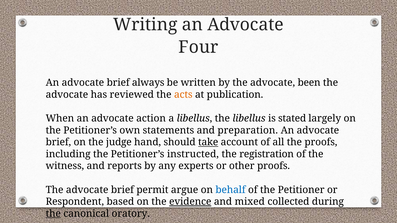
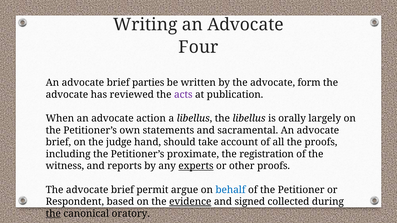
always: always -> parties
been: been -> form
acts colour: orange -> purple
stated: stated -> orally
preparation: preparation -> sacramental
take underline: present -> none
instructed: instructed -> proximate
experts underline: none -> present
mixed: mixed -> signed
